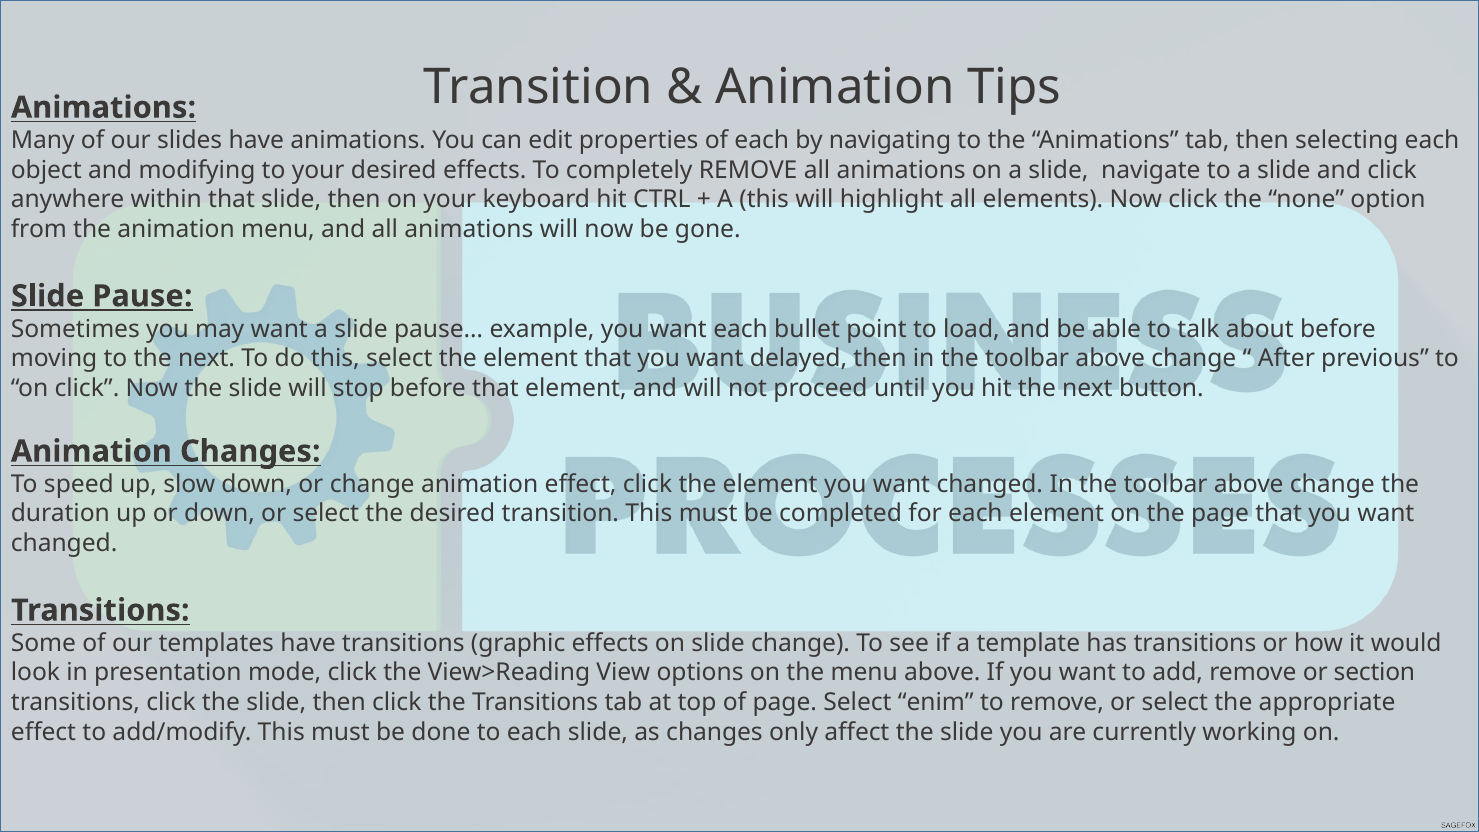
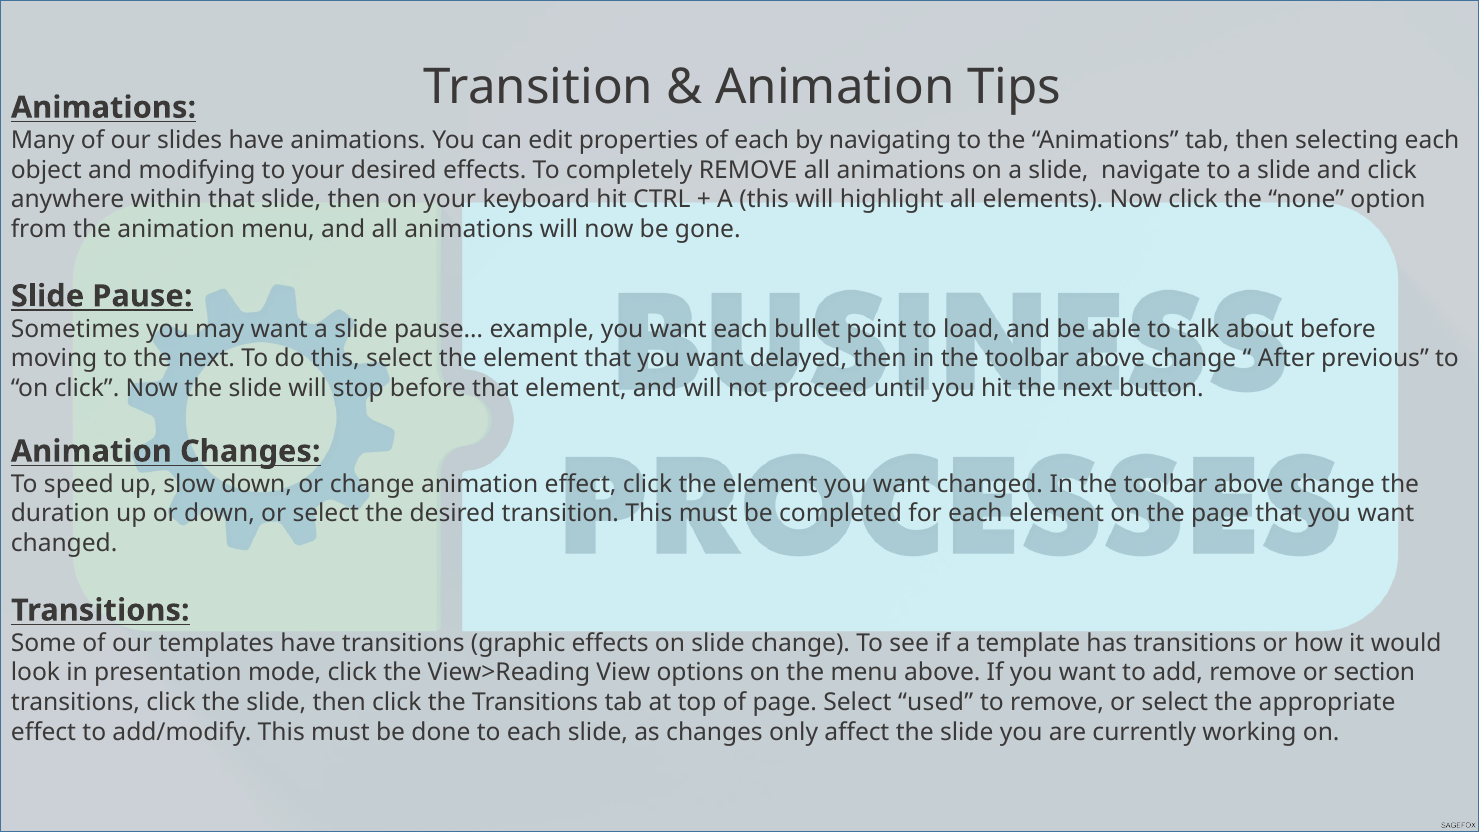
enim: enim -> used
